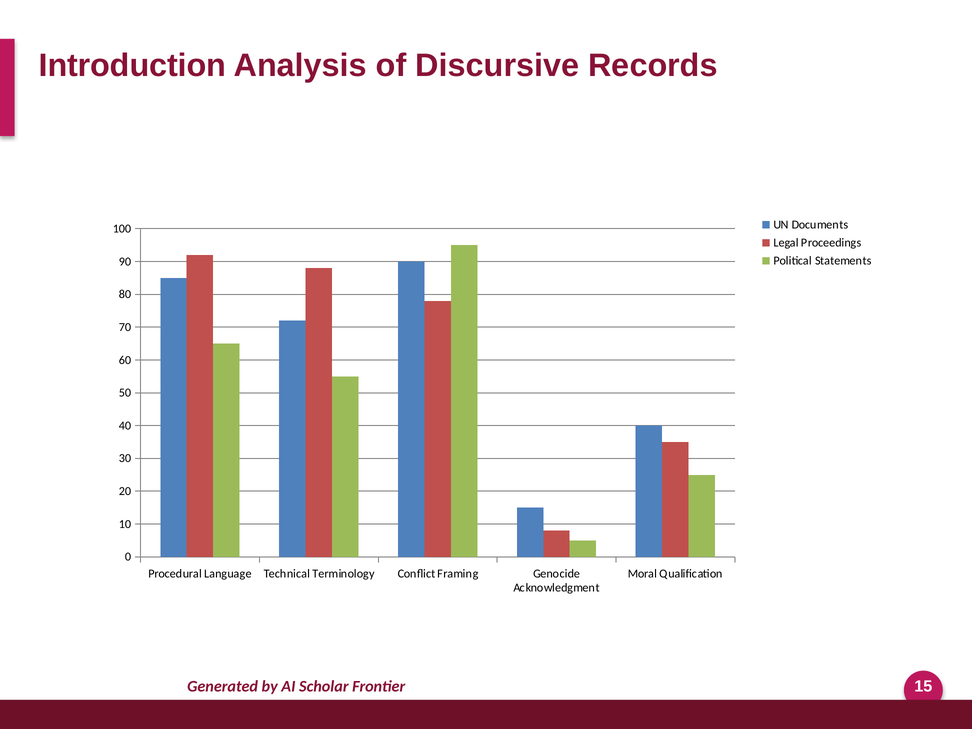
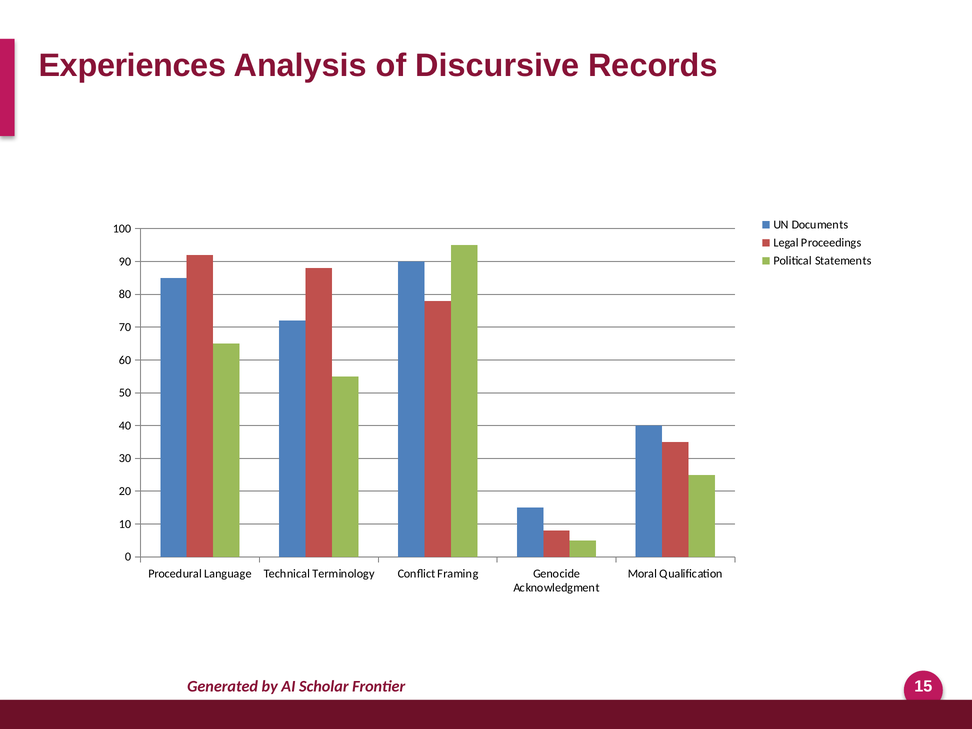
Introduction: Introduction -> Experiences
